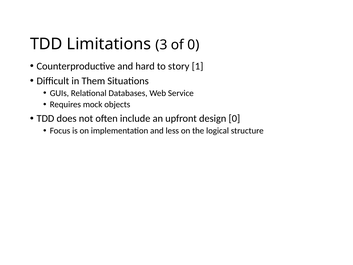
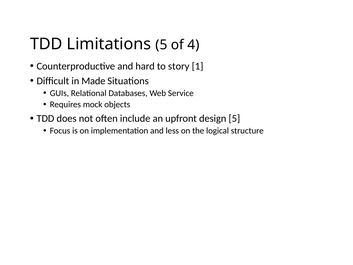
Limitations 3: 3 -> 5
of 0: 0 -> 4
Them: Them -> Made
design 0: 0 -> 5
